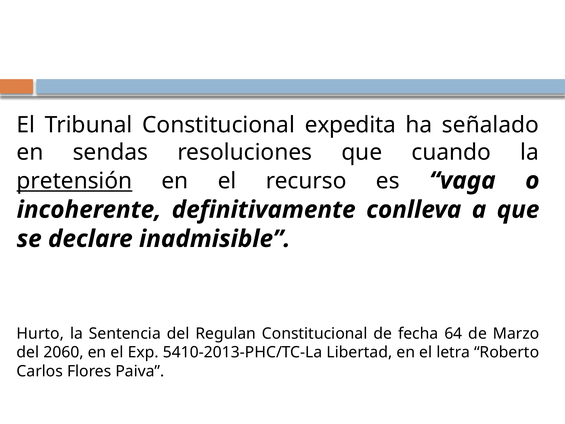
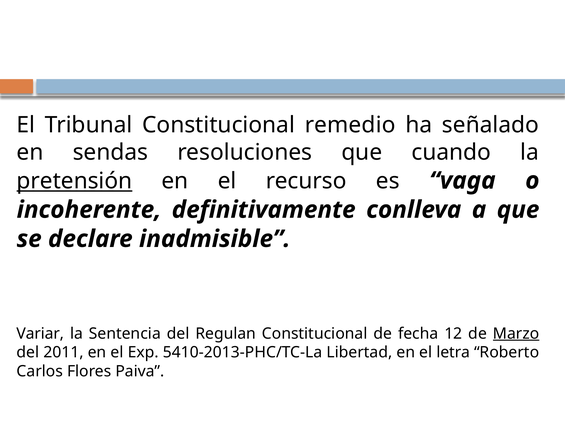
expedita: expedita -> remedio
Hurto: Hurto -> Variar
64: 64 -> 12
Marzo underline: none -> present
2060: 2060 -> 2011
